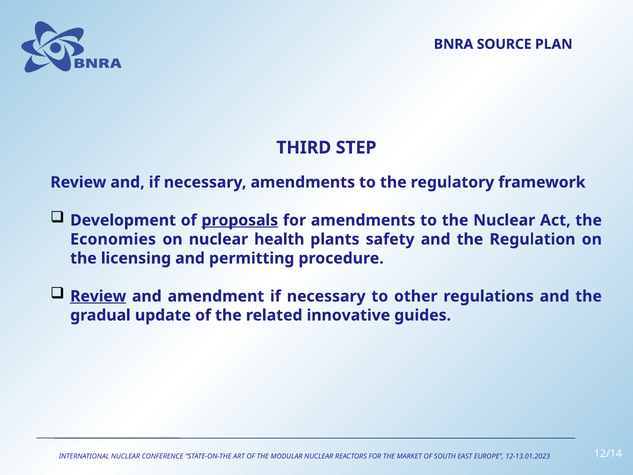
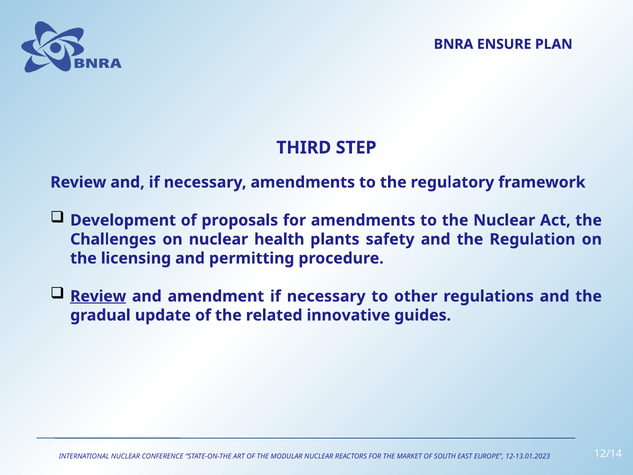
SOURCE: SOURCE -> ENSURE
proposals underline: present -> none
Economies: Economies -> Challenges
